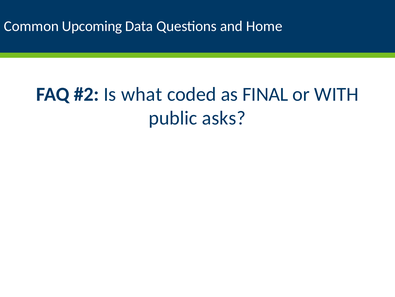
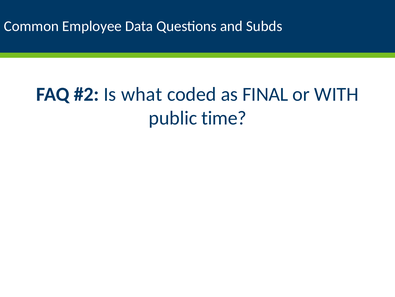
Upcoming: Upcoming -> Employee
Home: Home -> Subds
asks: asks -> time
